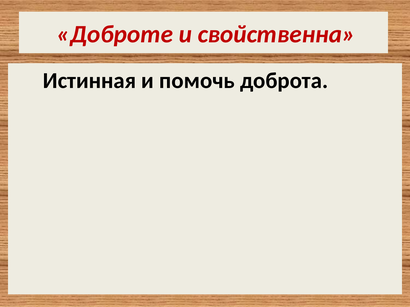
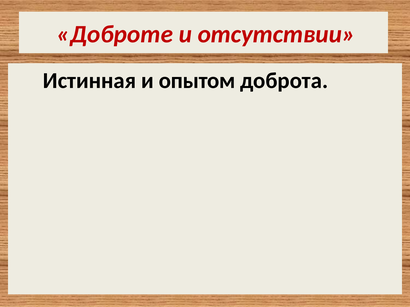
свойственна: свойственна -> отсутствии
помочь: помочь -> опытом
